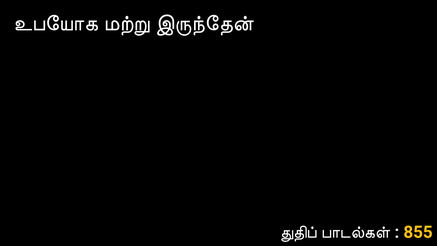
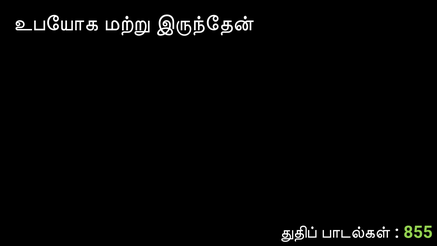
855 colour: yellow -> light green
